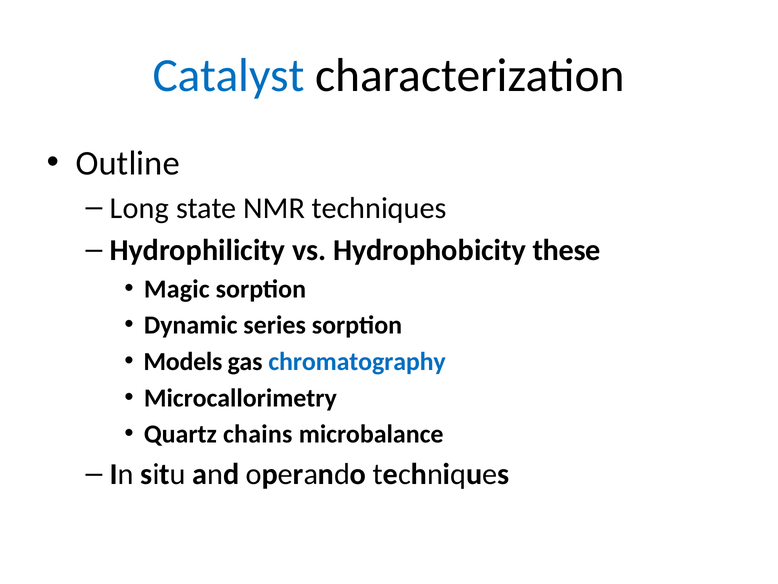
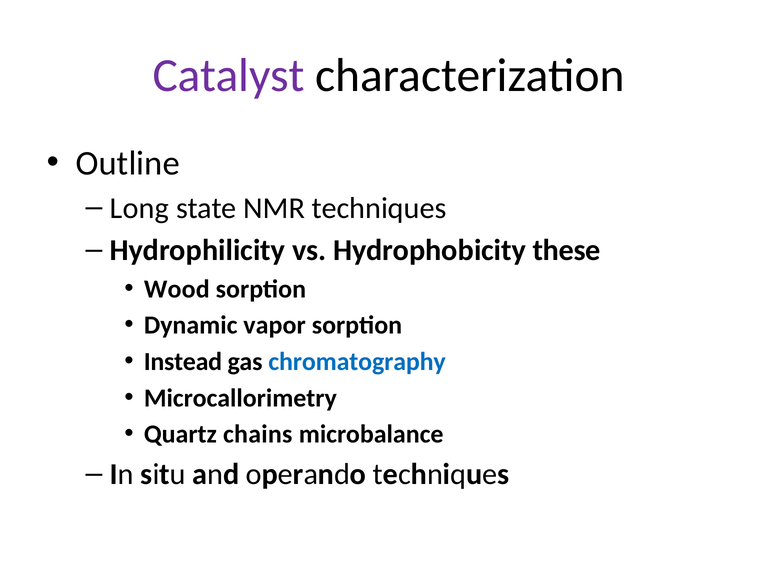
Catalyst colour: blue -> purple
Magic: Magic -> Wood
series: series -> vapor
Models: Models -> Instead
